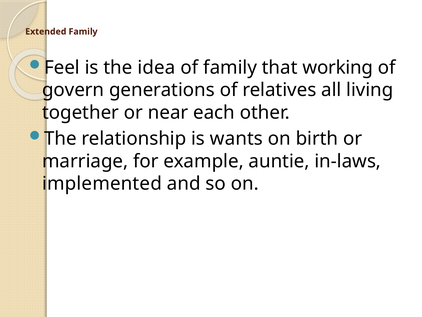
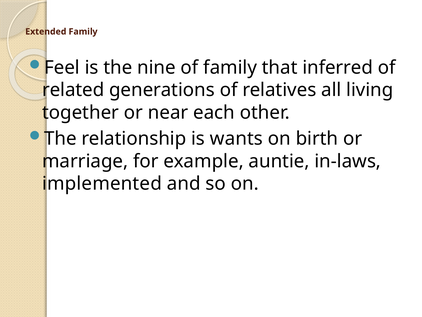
idea: idea -> nine
working: working -> inferred
govern: govern -> related
